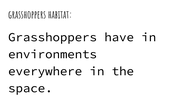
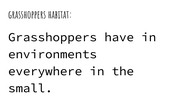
space: space -> small
